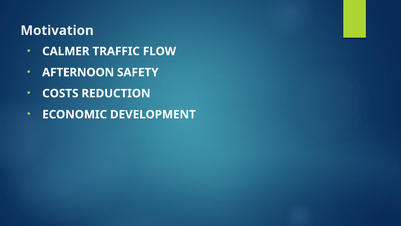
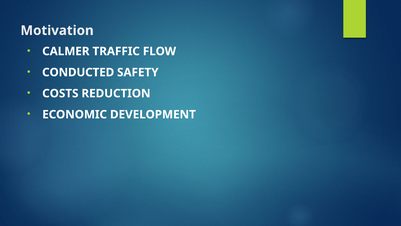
AFTERNOON: AFTERNOON -> CONDUCTED
